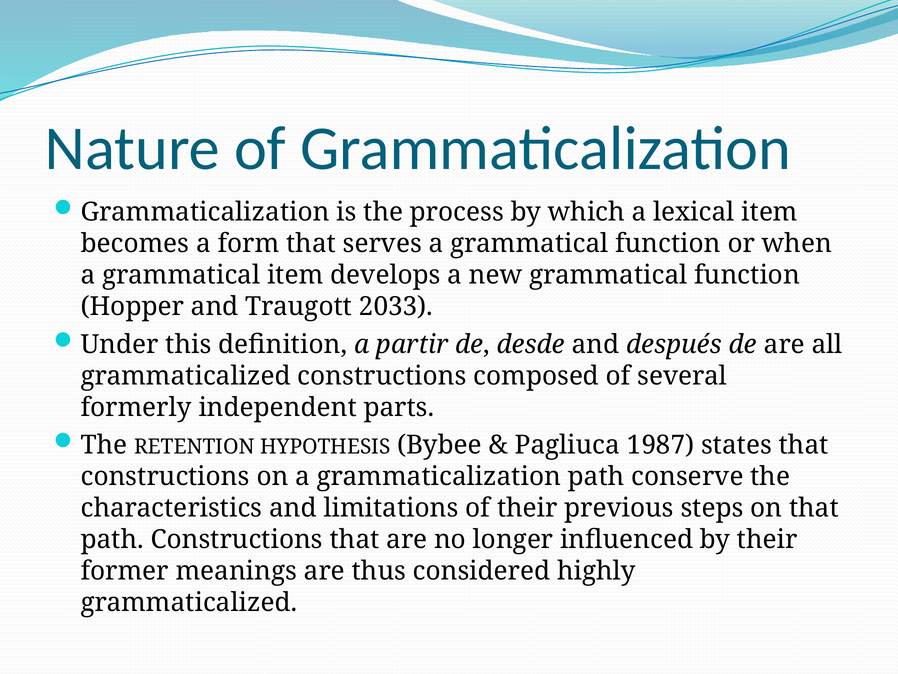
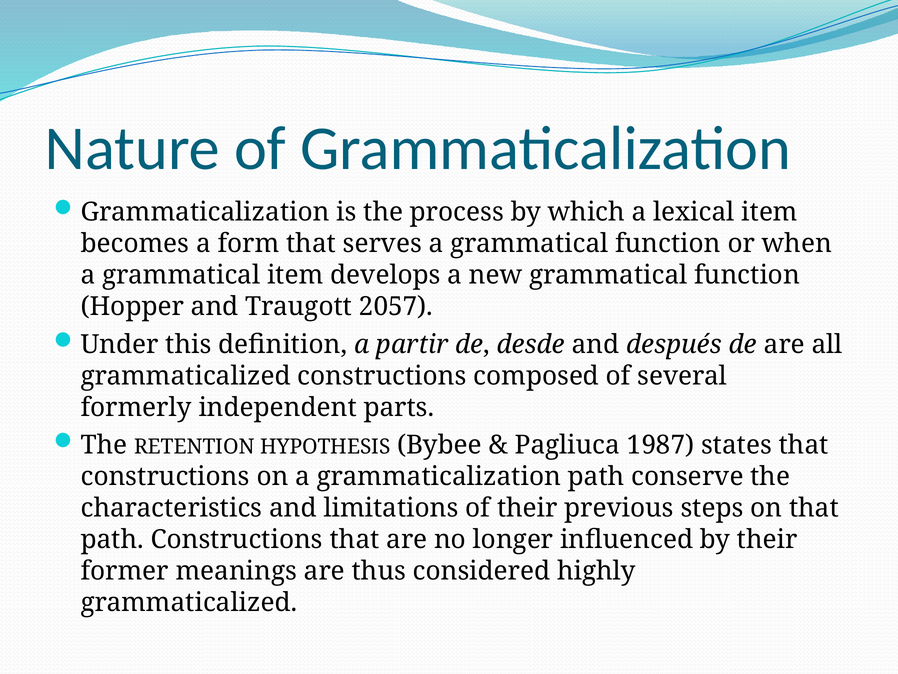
2033: 2033 -> 2057
